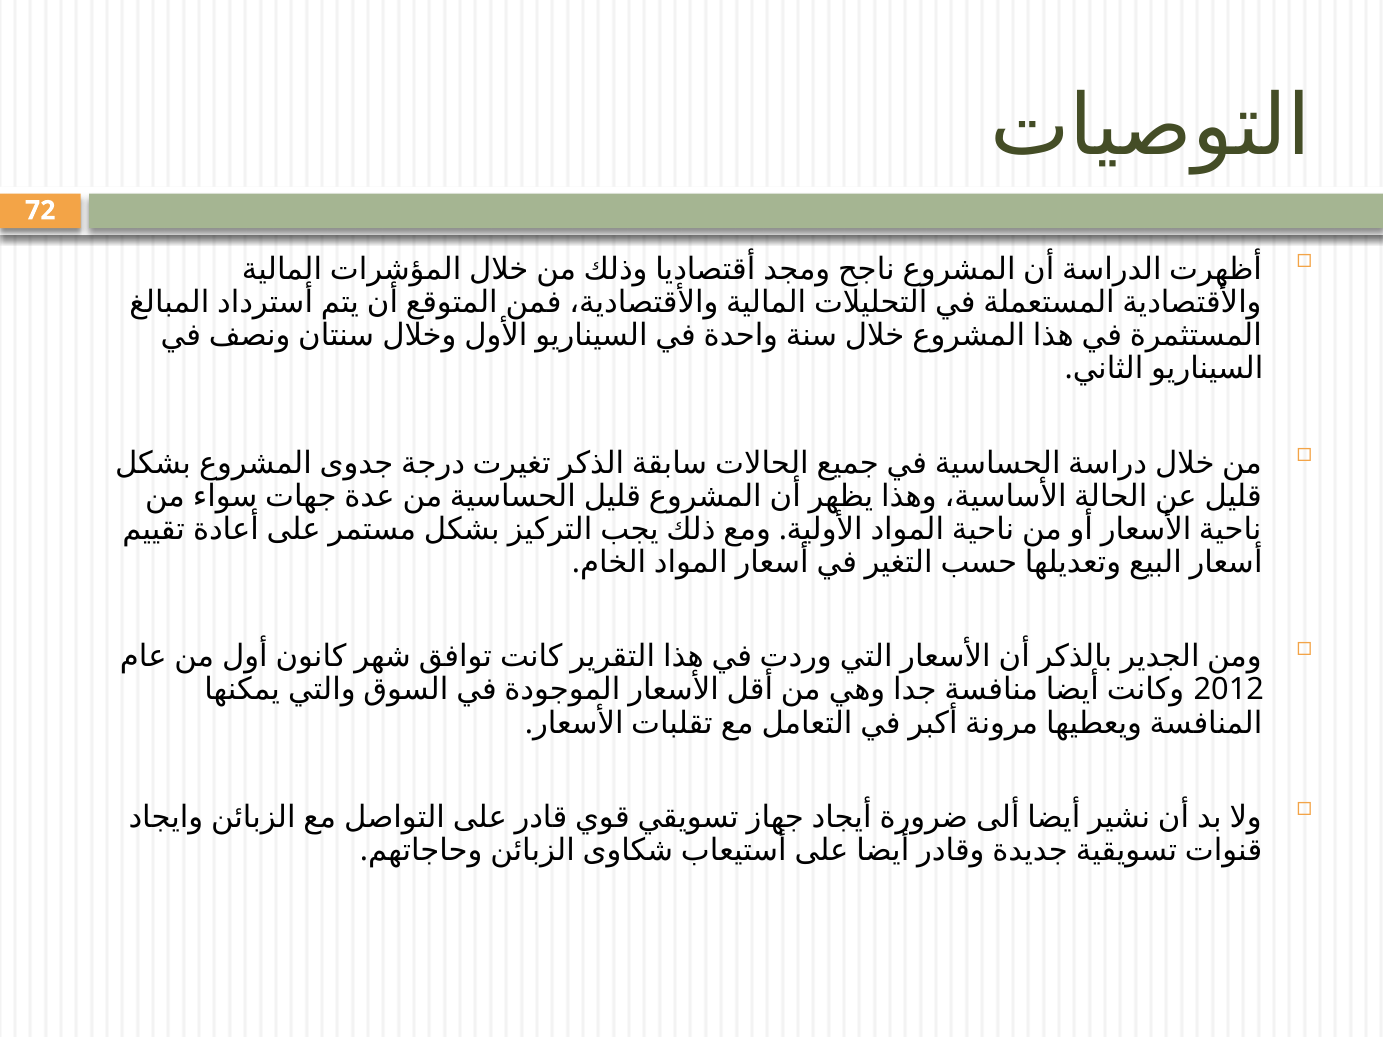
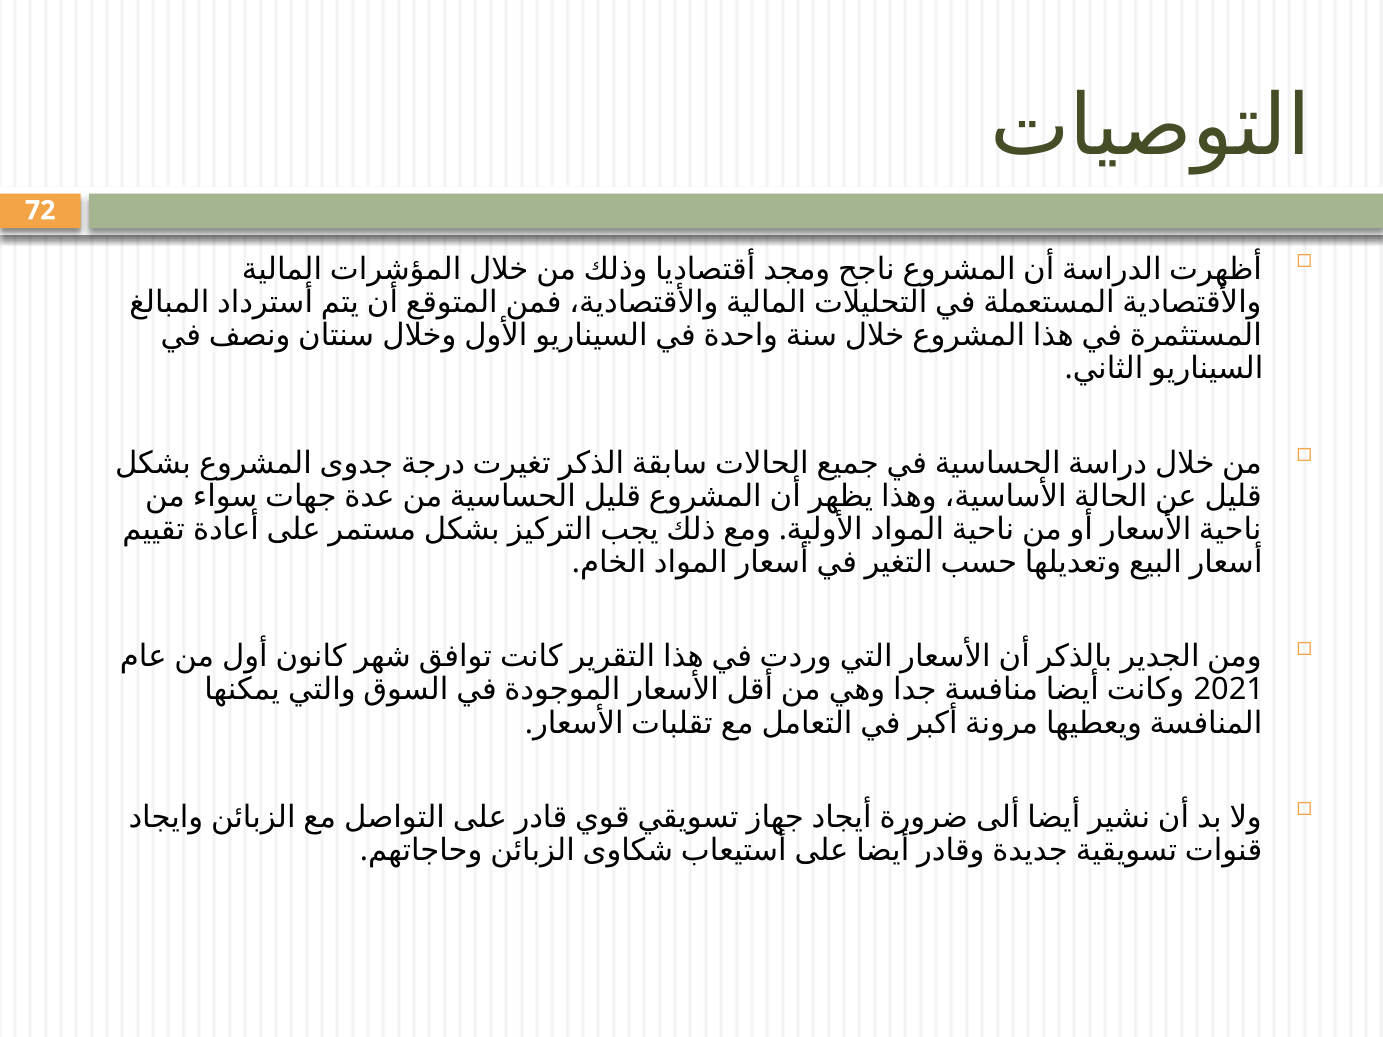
2012: 2012 -> 2021
